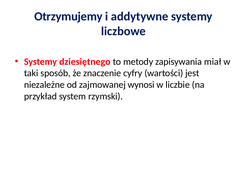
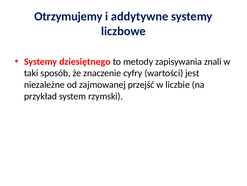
miał: miał -> znali
wynosi: wynosi -> przejść
